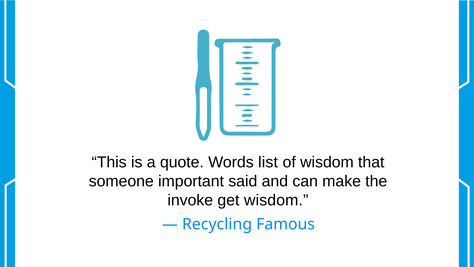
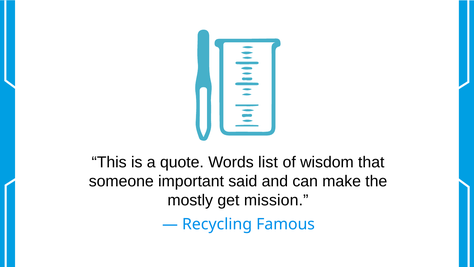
invoke: invoke -> mostly
get wisdom: wisdom -> mission
